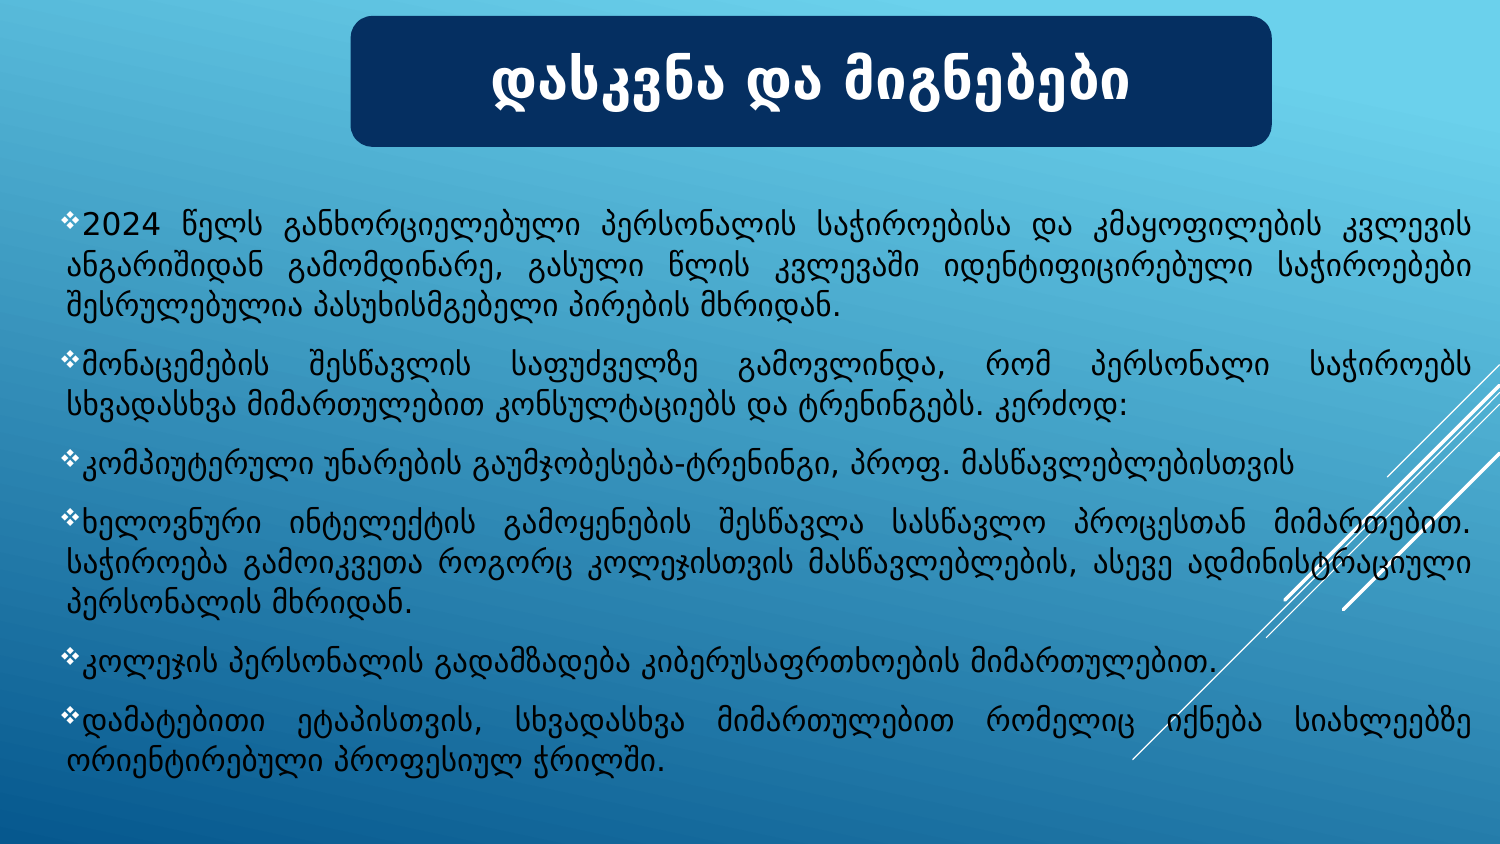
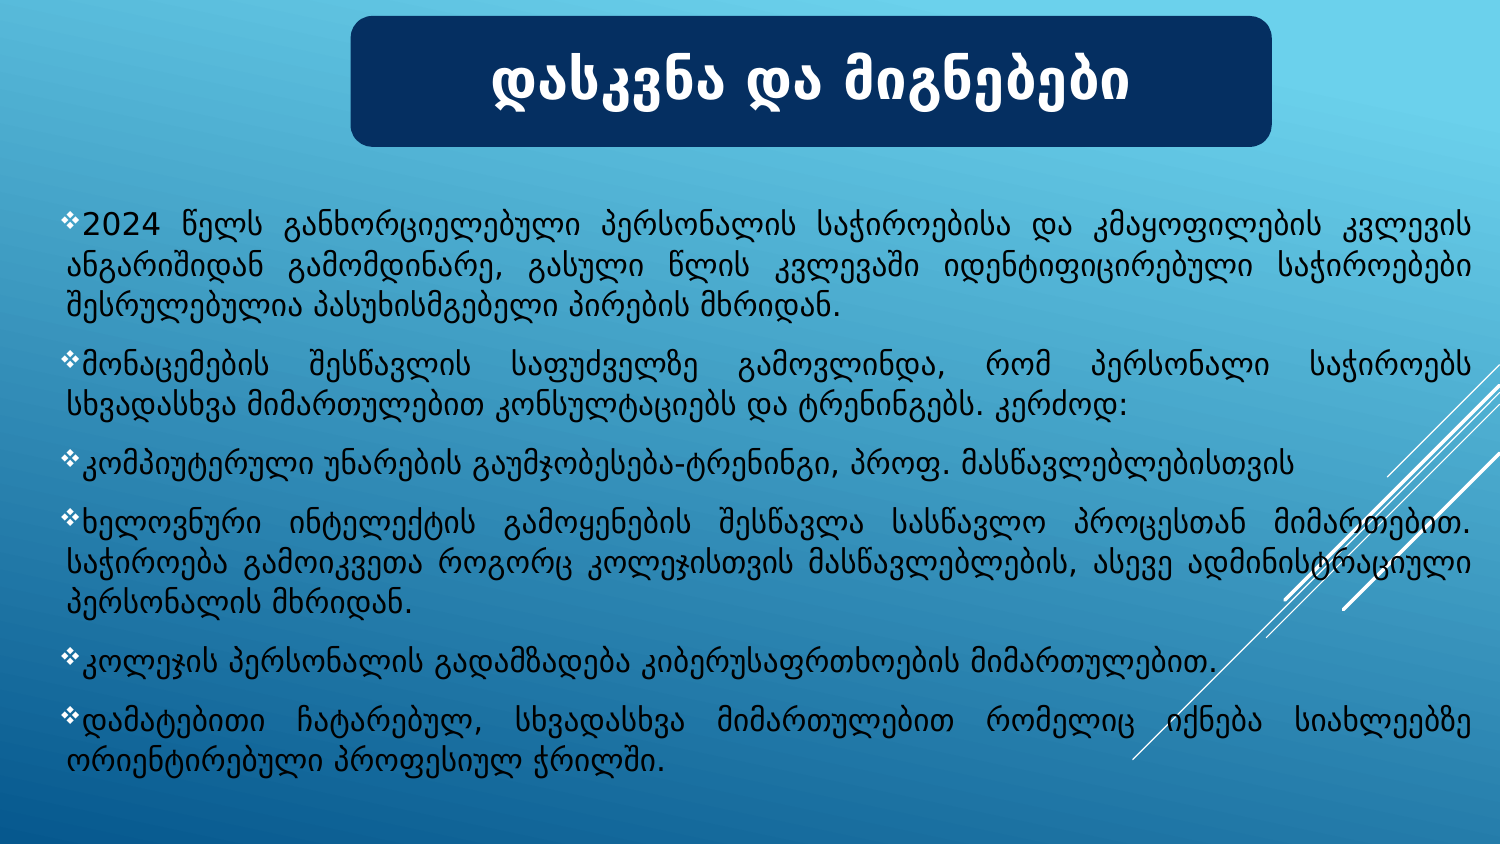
ეტაპისთვის: ეტაპისთვის -> ჩატარებულ
